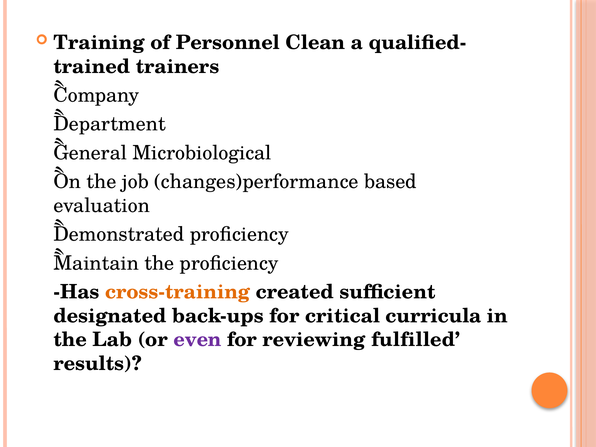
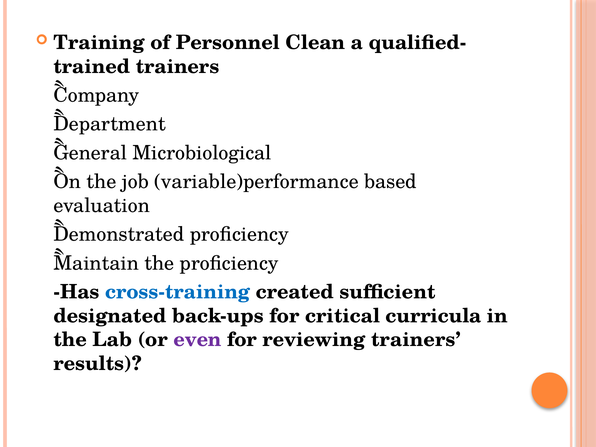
changes)performance: changes)performance -> variable)performance
cross-training colour: orange -> blue
reviewing fulfilled: fulfilled -> trainers
